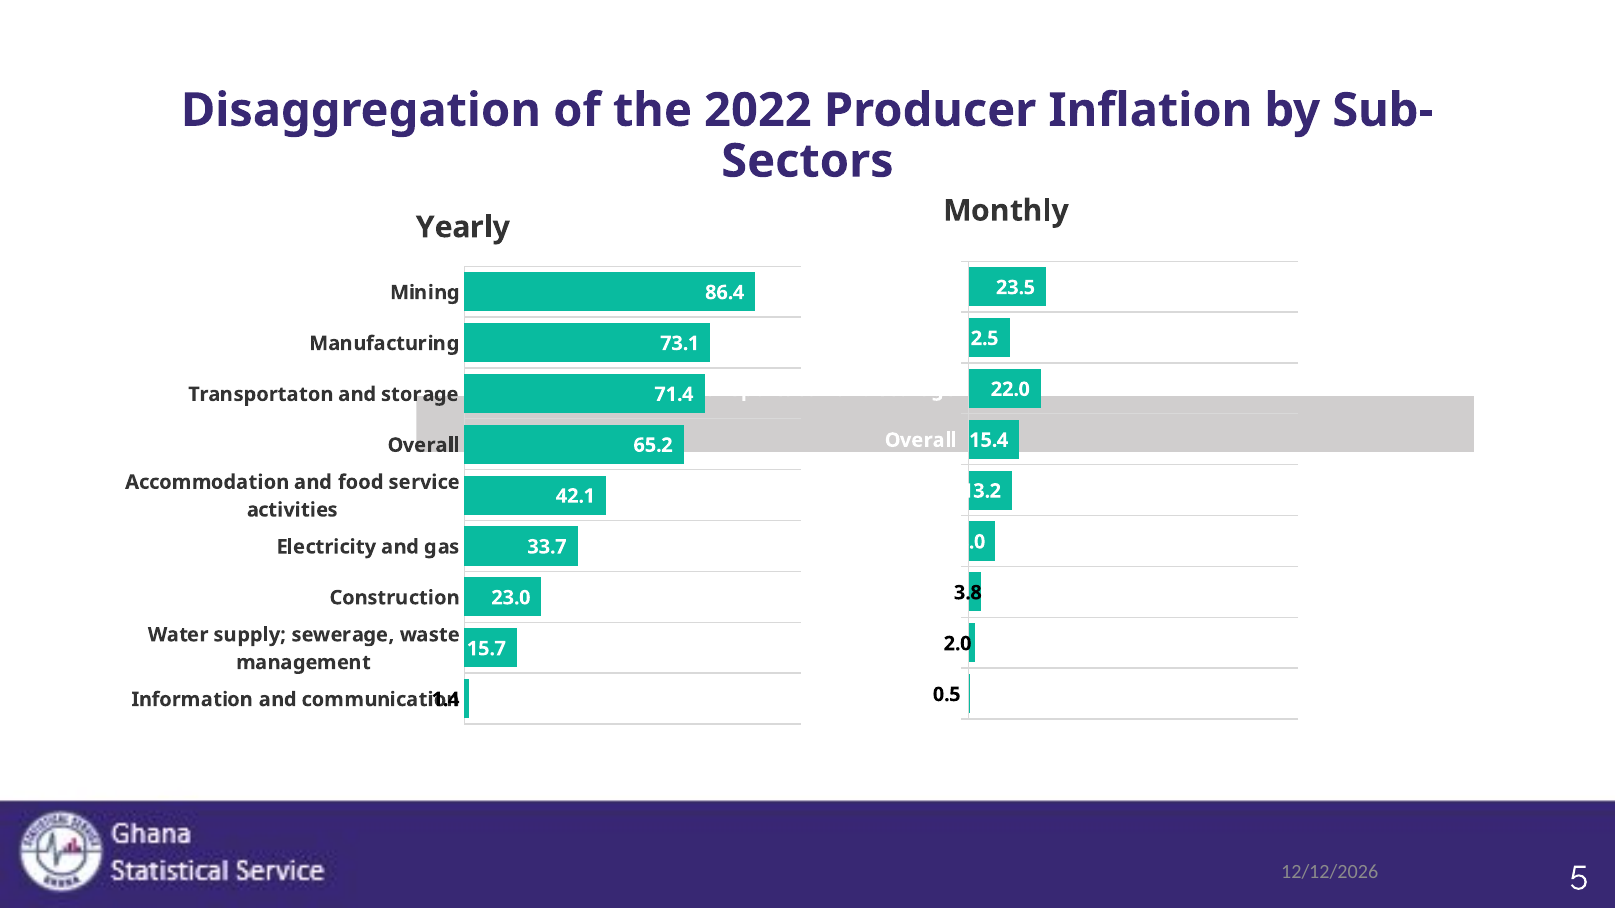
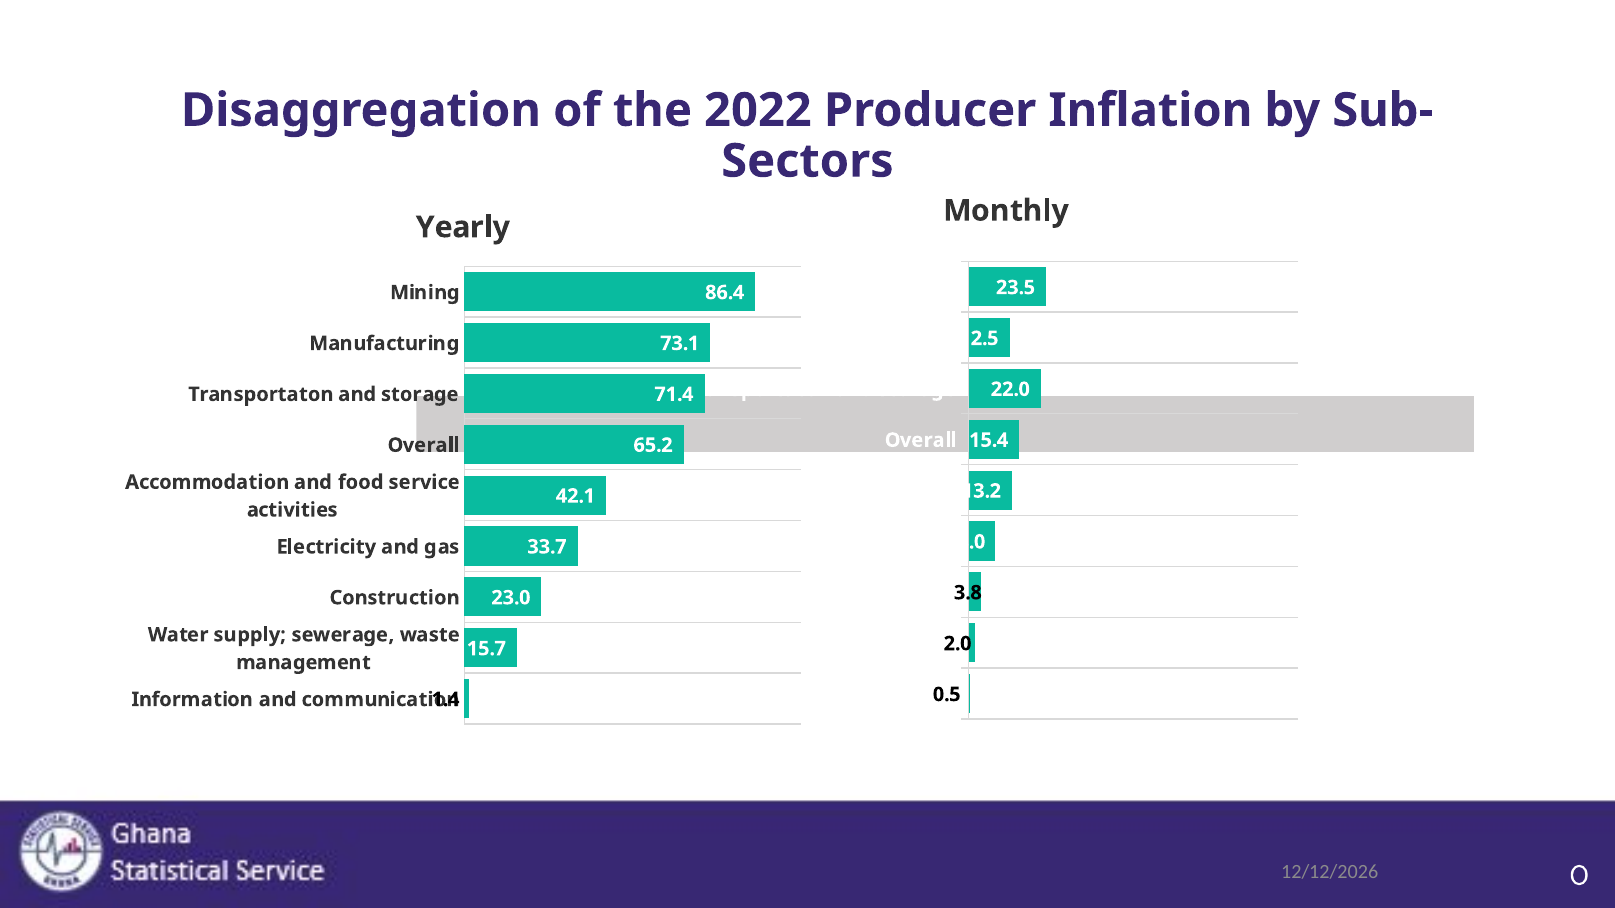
5: 5 -> 0
